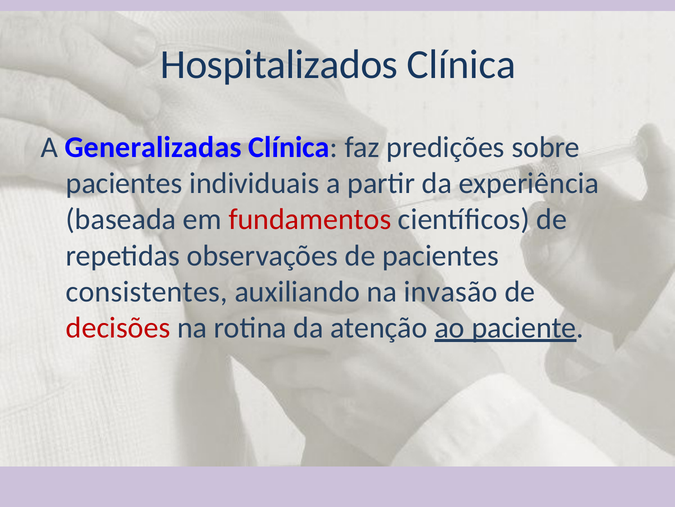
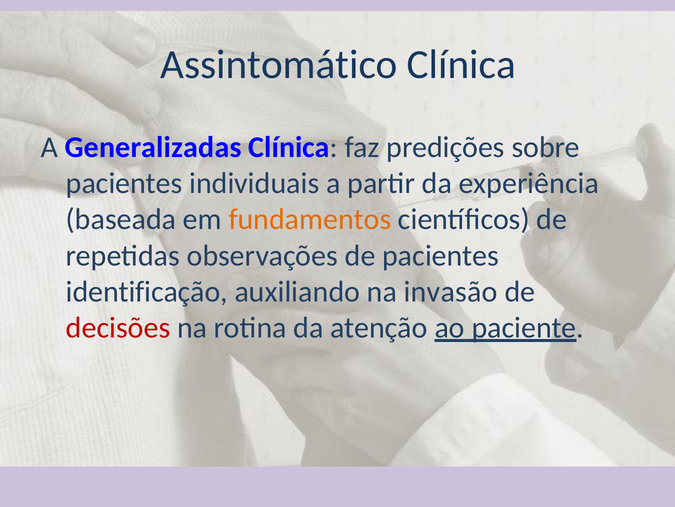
Hospitalizados: Hospitalizados -> Assintomático
fundamentos colour: red -> orange
consistentes: consistentes -> identificação
